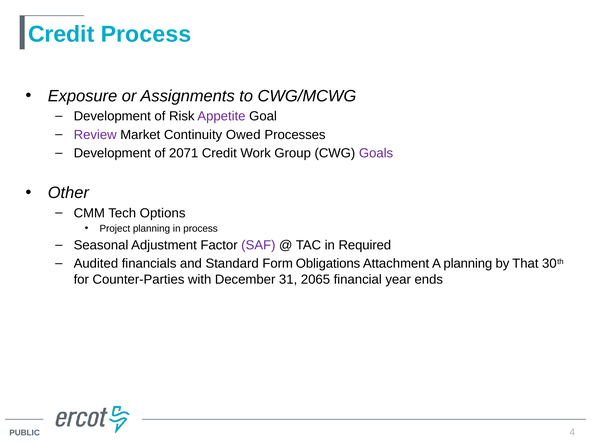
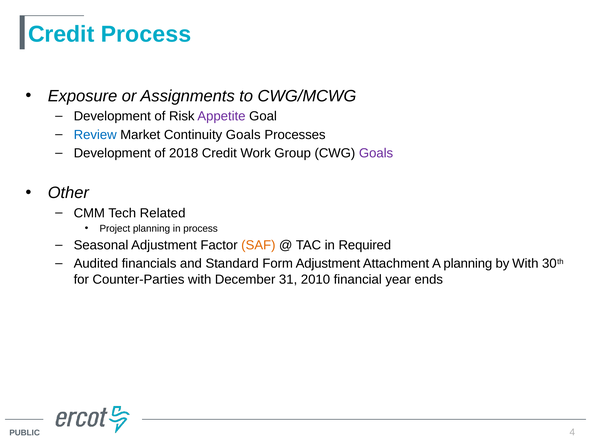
Review colour: purple -> blue
Continuity Owed: Owed -> Goals
2071: 2071 -> 2018
Options: Options -> Related
SAF colour: purple -> orange
Form Obligations: Obligations -> Adjustment
by That: That -> With
2065: 2065 -> 2010
